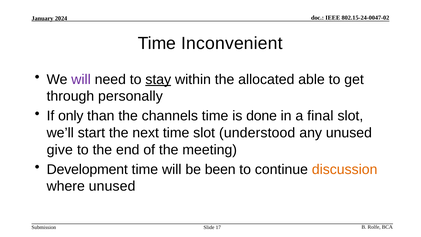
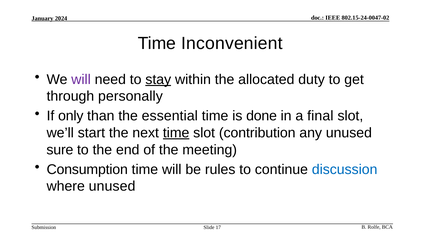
able: able -> duty
channels: channels -> essential
time at (176, 133) underline: none -> present
understood: understood -> contribution
give: give -> sure
Development: Development -> Consumption
been: been -> rules
discussion colour: orange -> blue
